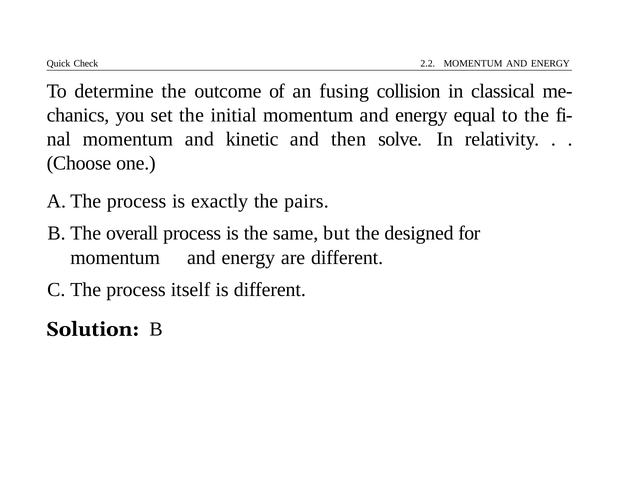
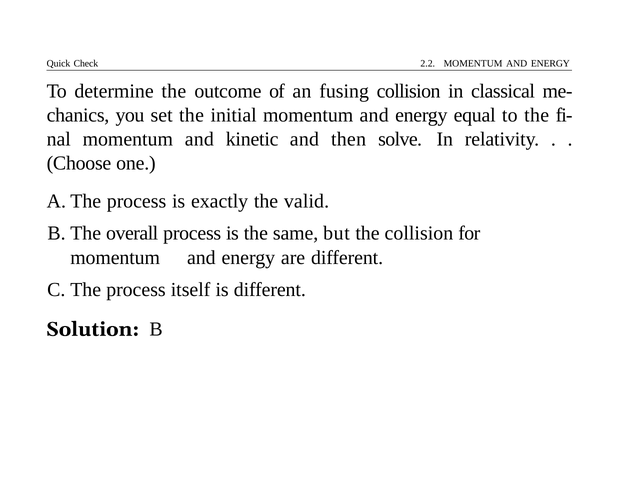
pairs: pairs -> valid
the designed: designed -> collision
